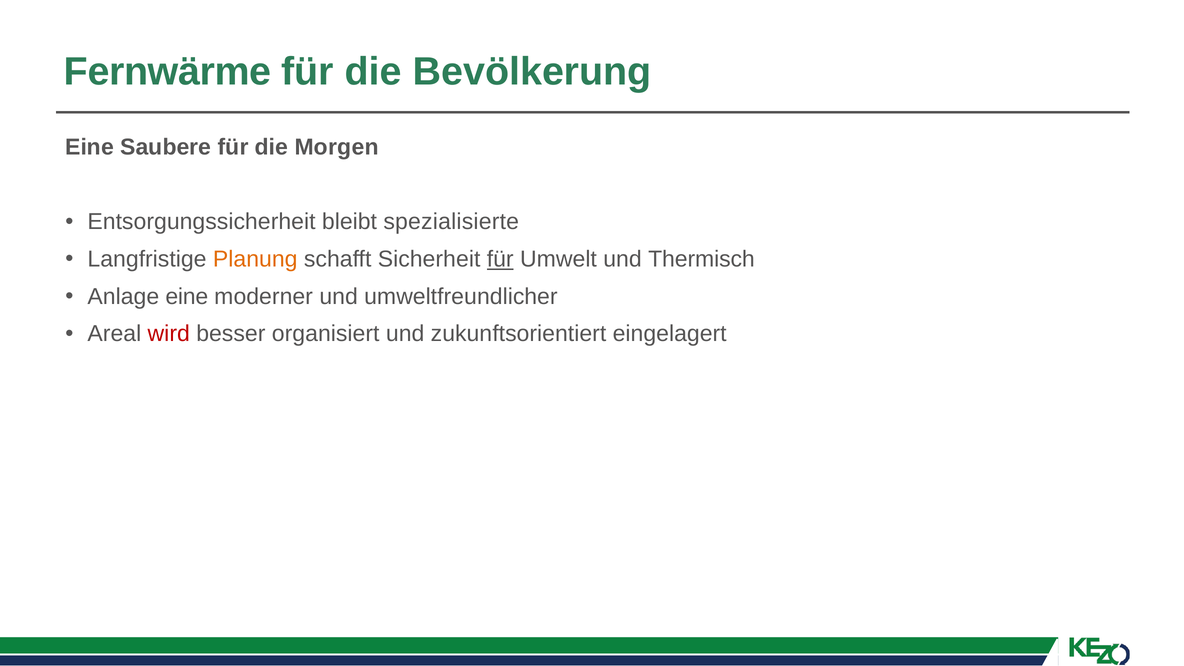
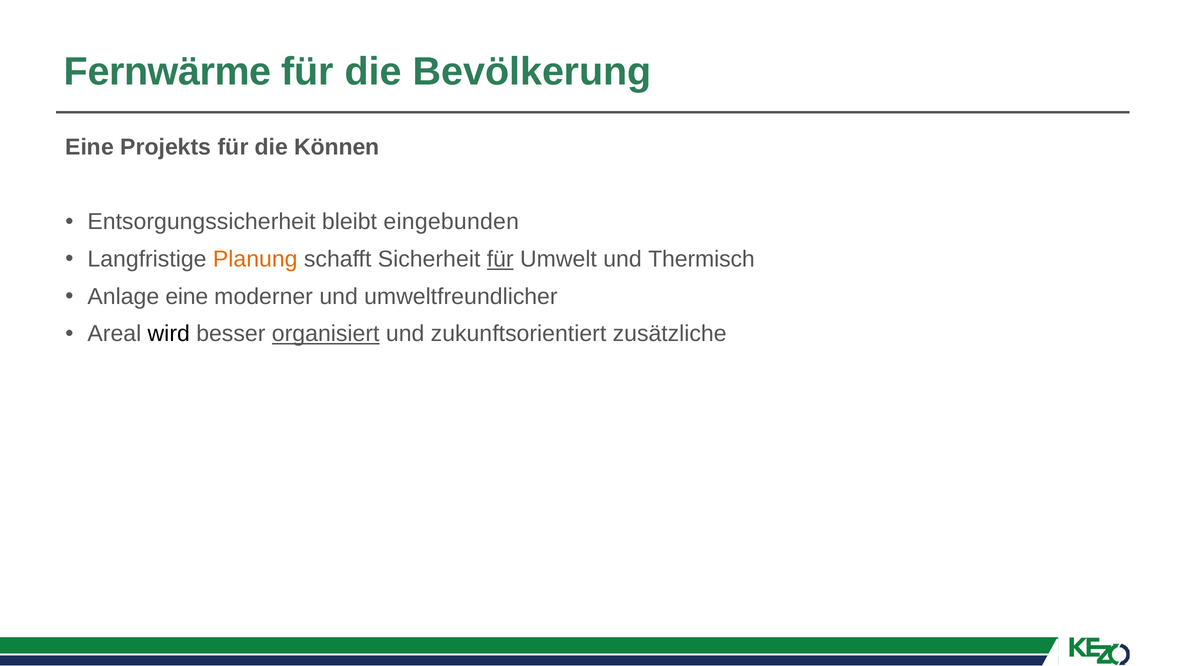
Saubere: Saubere -> Projekts
Morgen: Morgen -> Können
spezialisierte: spezialisierte -> eingebunden
wird colour: red -> black
organisiert underline: none -> present
eingelagert: eingelagert -> zusätzliche
